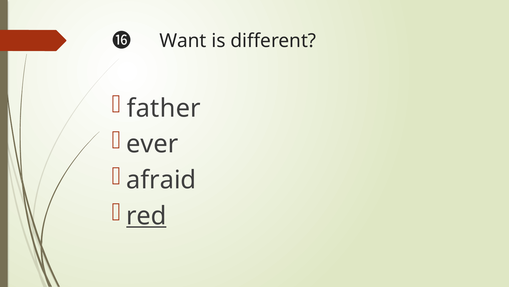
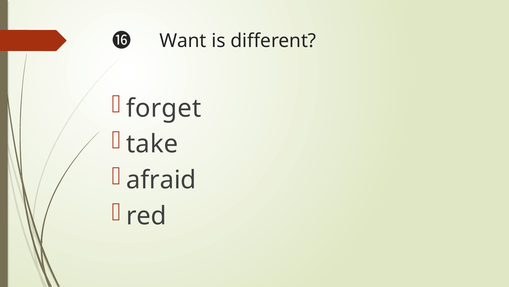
father: father -> forget
ever: ever -> take
red underline: present -> none
